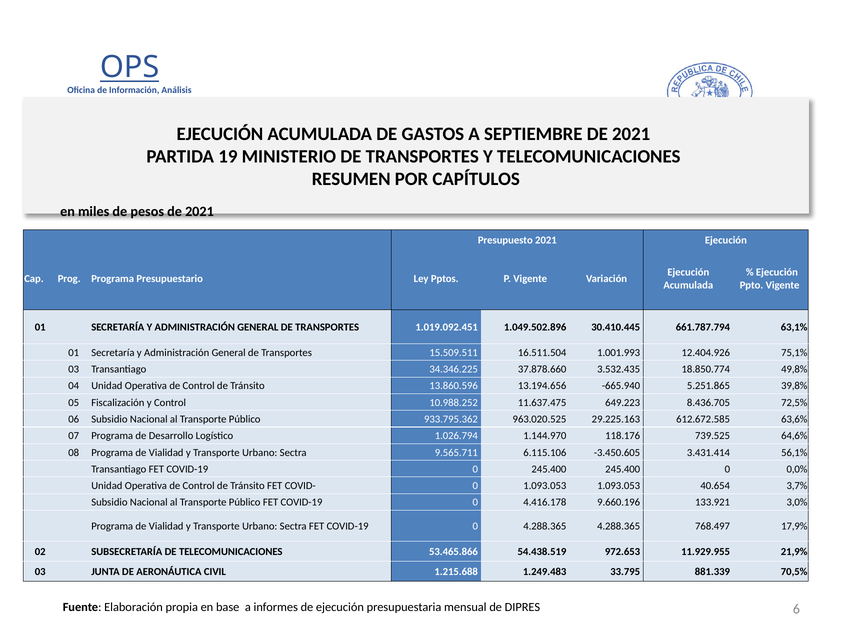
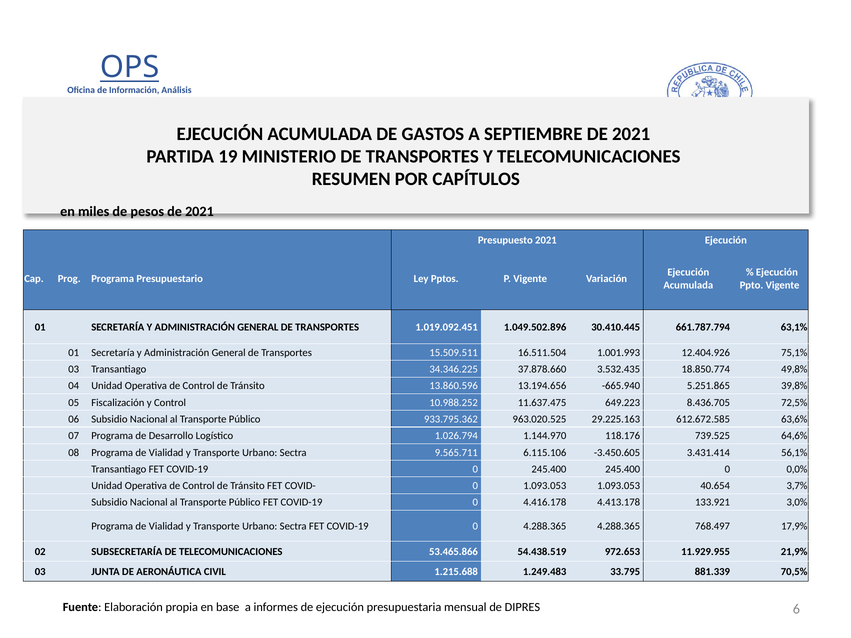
9.660.196: 9.660.196 -> 4.413.178
